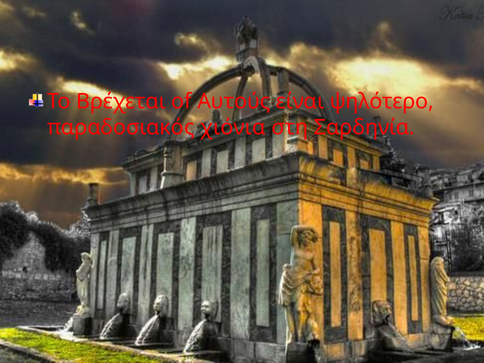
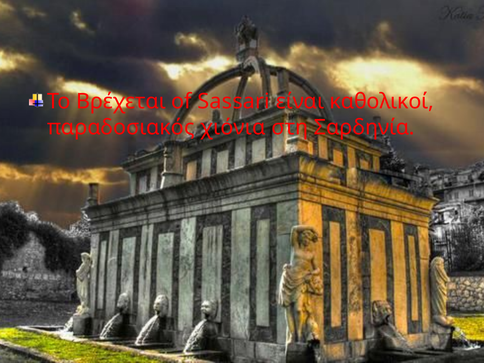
Αυτούς: Αυτούς -> Sassari
ψηλότερο: ψηλότερο -> καθολικοί
